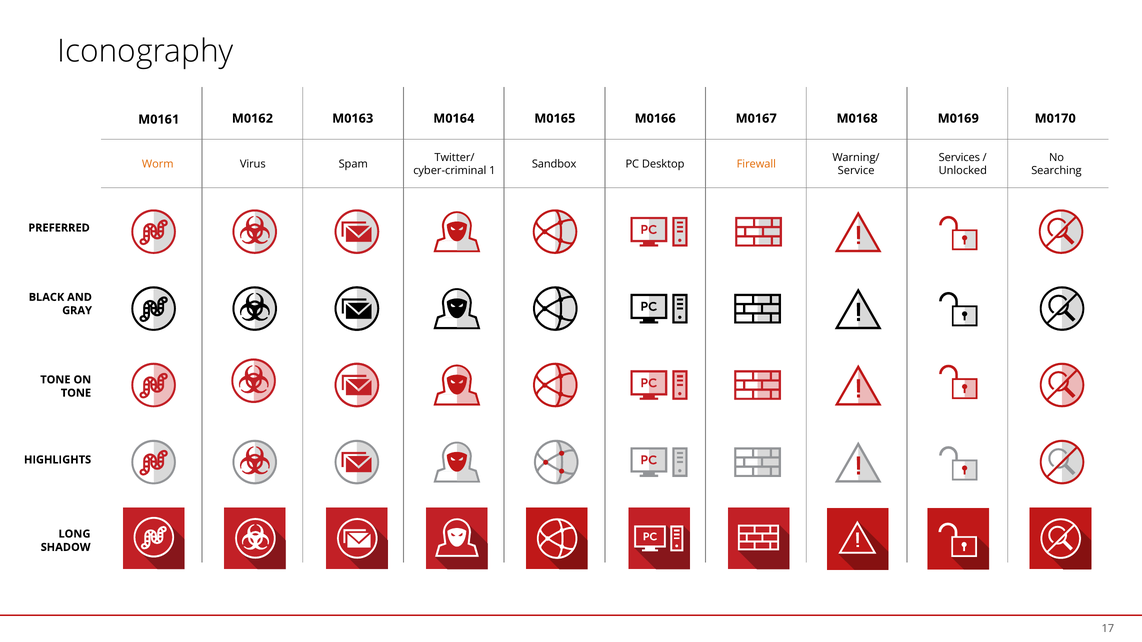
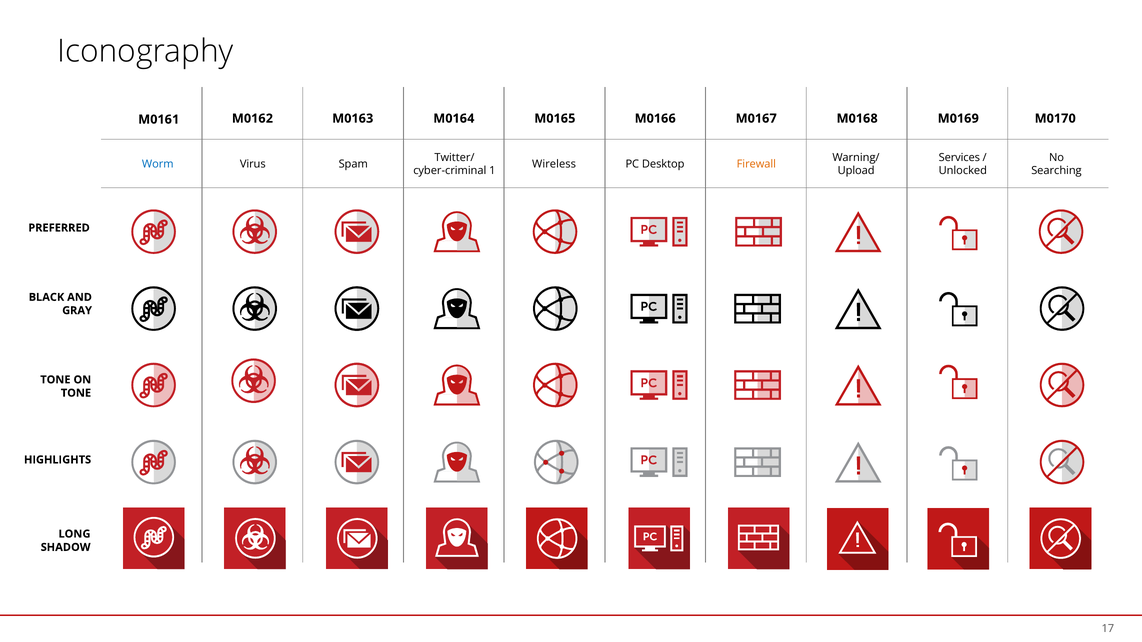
Worm colour: orange -> blue
Sandbox: Sandbox -> Wireless
Service: Service -> Upload
